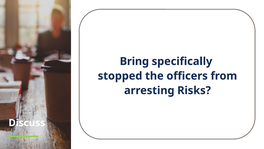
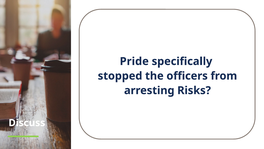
Bring: Bring -> Pride
